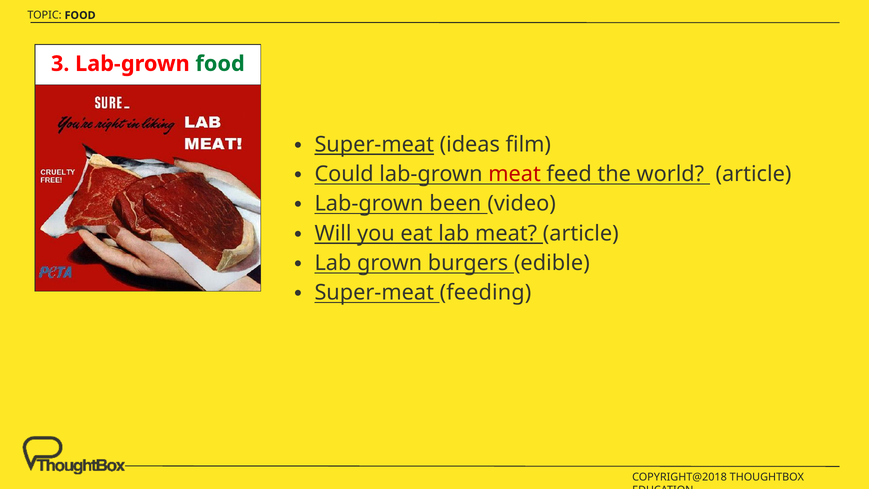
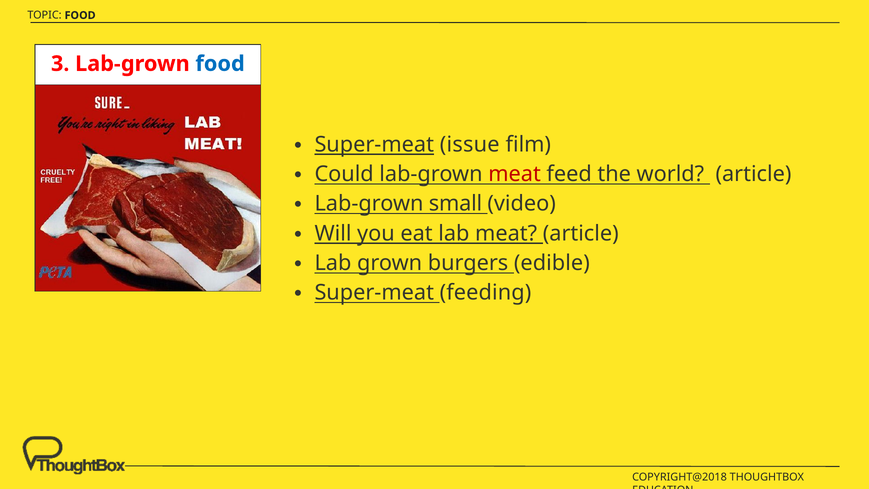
food at (220, 64) colour: green -> blue
ideas: ideas -> issue
been: been -> small
